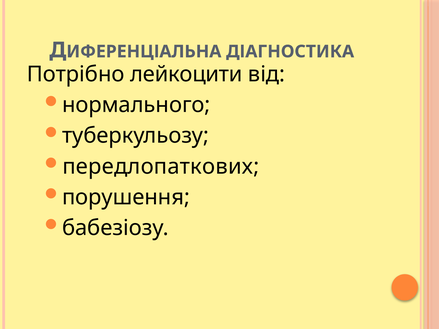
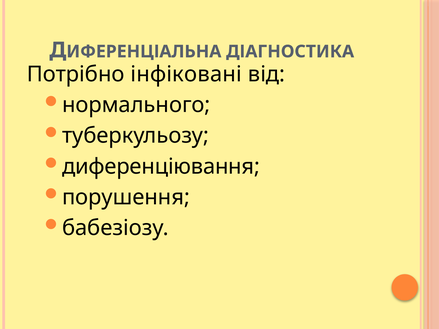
лейкоцити: лейкоцити -> інфіковані
передлопаткових: передлопаткових -> диференціювання
